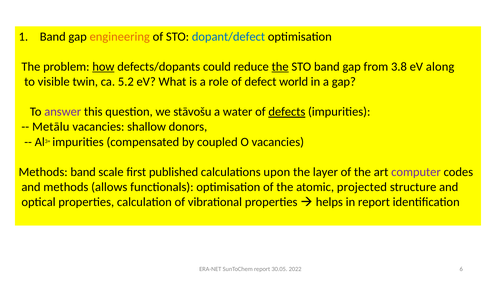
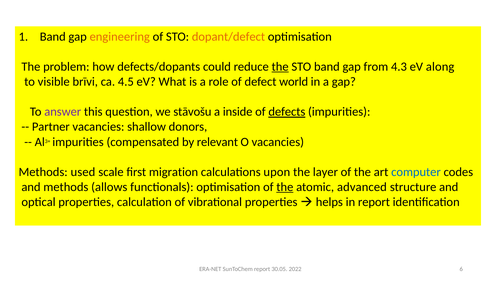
dopant/defect colour: blue -> orange
how underline: present -> none
3.8: 3.8 -> 4.3
twin: twin -> brīvi
5.2: 5.2 -> 4.5
water: water -> inside
Metālu: Metālu -> Partner
coupled: coupled -> relevant
Methods band: band -> used
published: published -> migration
computer colour: purple -> blue
the at (285, 187) underline: none -> present
projected: projected -> advanced
